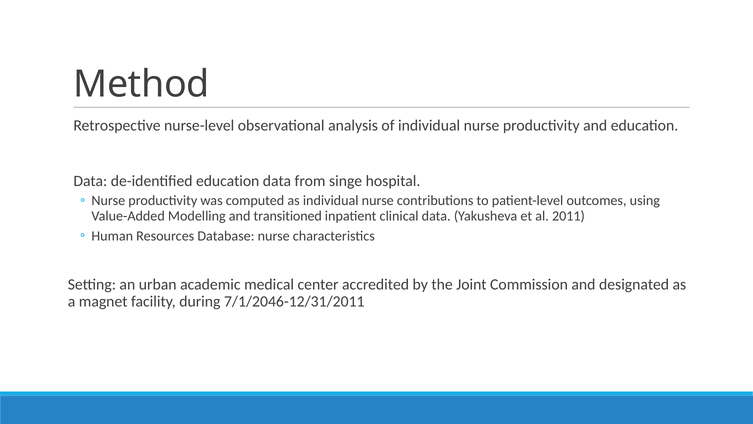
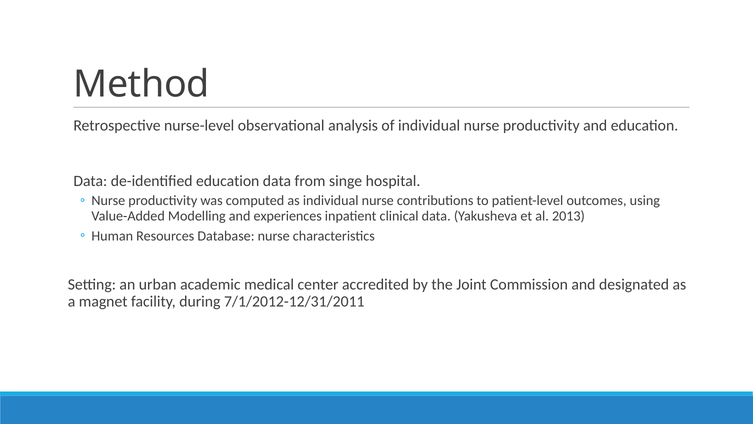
transitioned: transitioned -> experiences
2011: 2011 -> 2013
7/1/2046-12/31/2011: 7/1/2046-12/31/2011 -> 7/1/2012-12/31/2011
